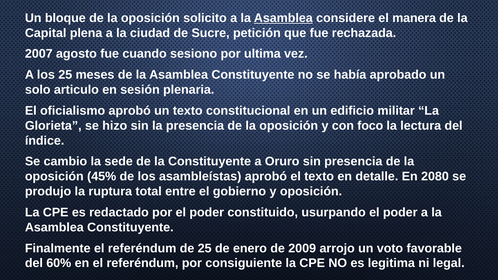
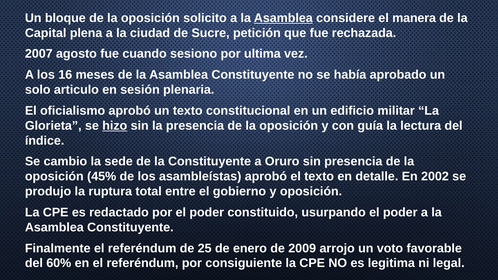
los 25: 25 -> 16
hizo underline: none -> present
foco: foco -> guía
2080: 2080 -> 2002
